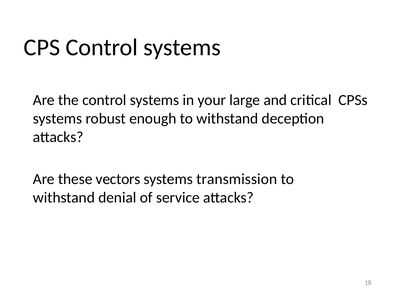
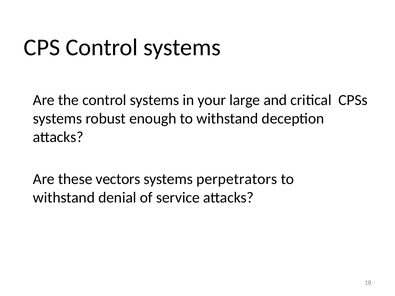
transmission: transmission -> perpetrators
